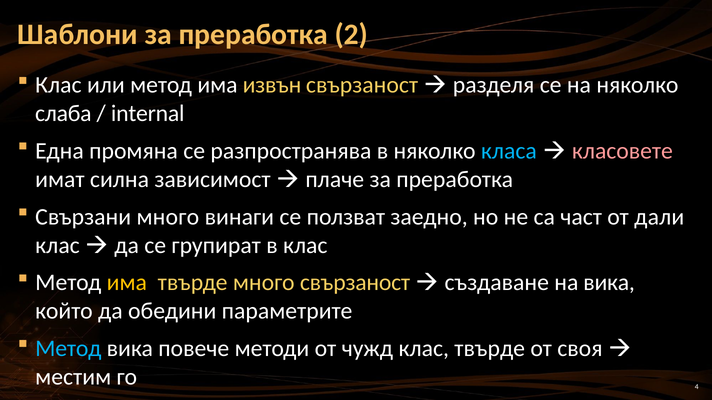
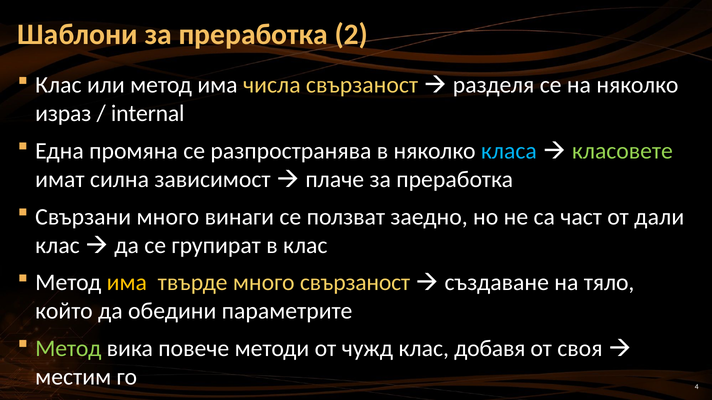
извън: извън -> числа
слаба: слаба -> израз
класовете colour: pink -> light green
на вика: вика -> тяло
Метод at (68, 349) colour: light blue -> light green
клас твърде: твърде -> добавя
